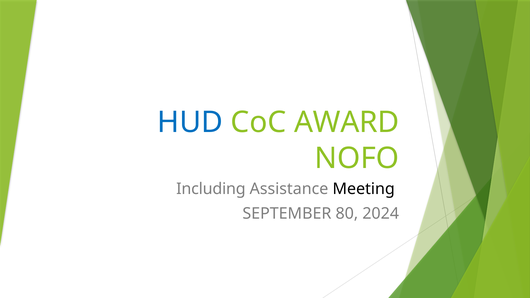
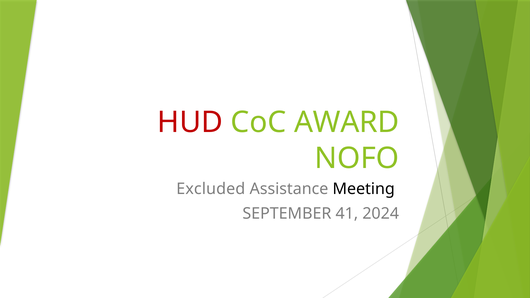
HUD colour: blue -> red
Including: Including -> Excluded
80: 80 -> 41
